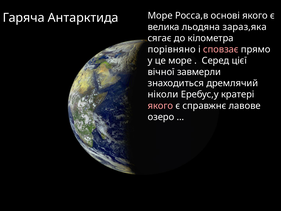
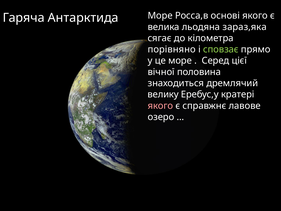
сповзає colour: pink -> light green
завмерли: завмерли -> половина
ніколи: ніколи -> велику
